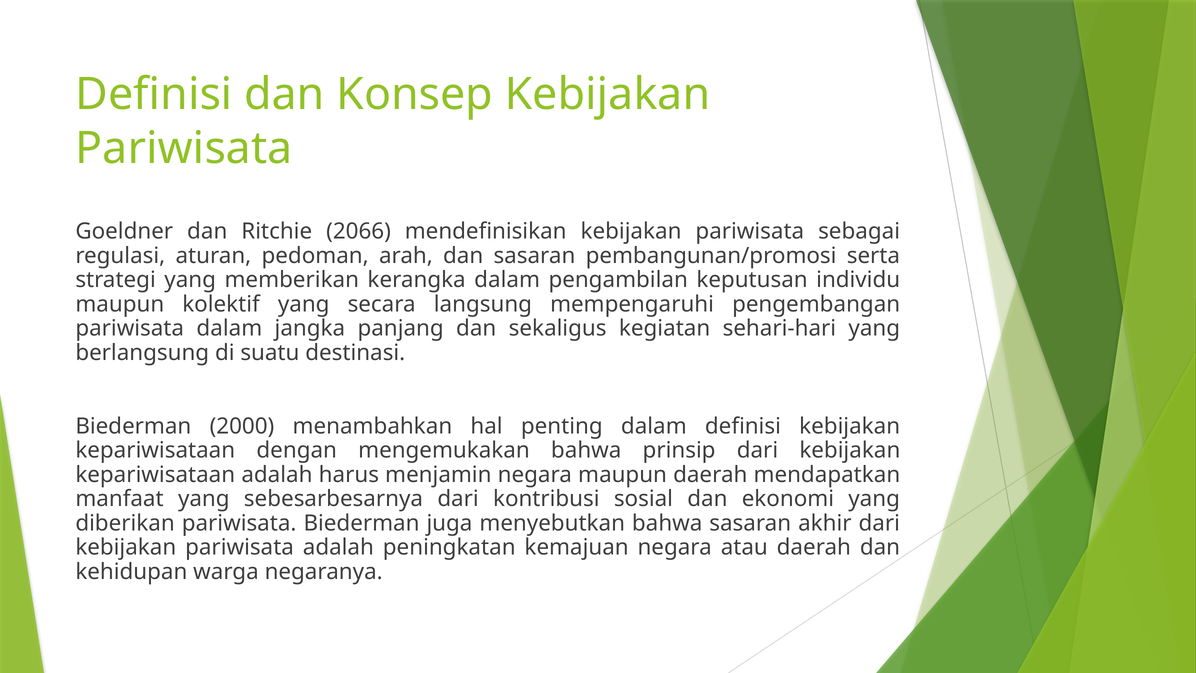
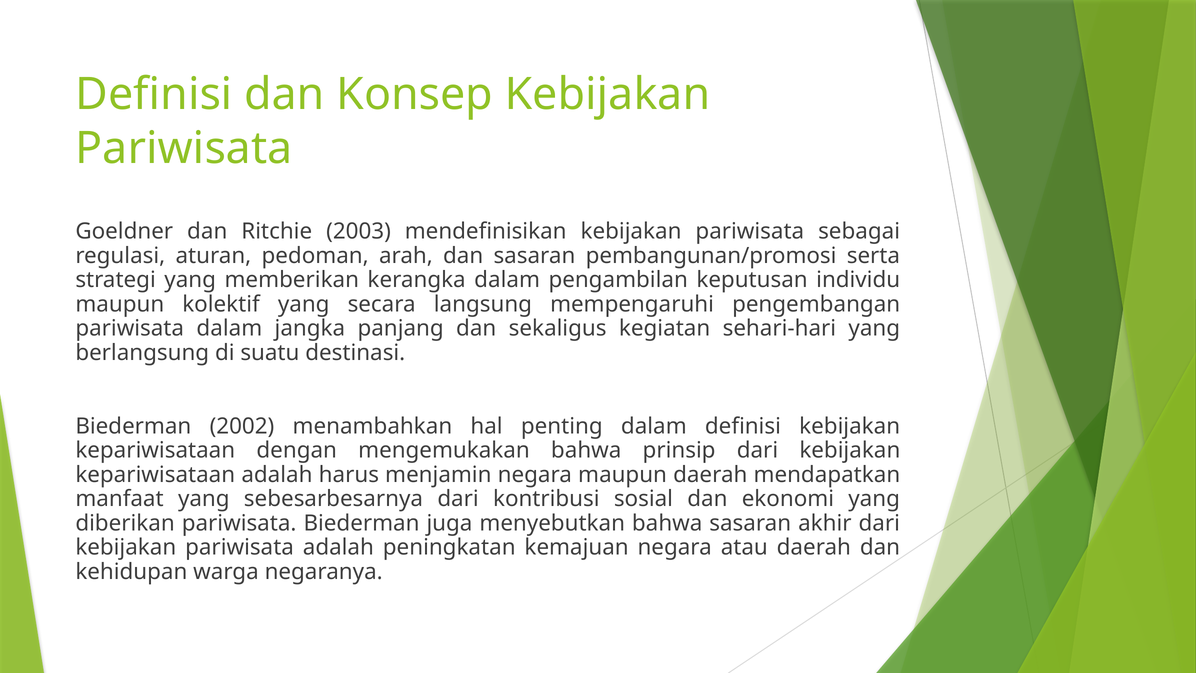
2066: 2066 -> 2003
2000: 2000 -> 2002
